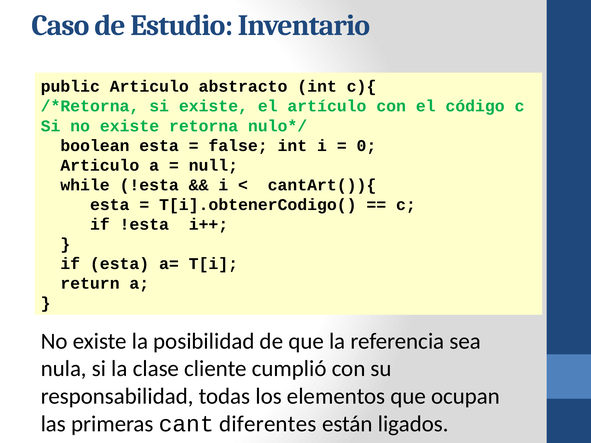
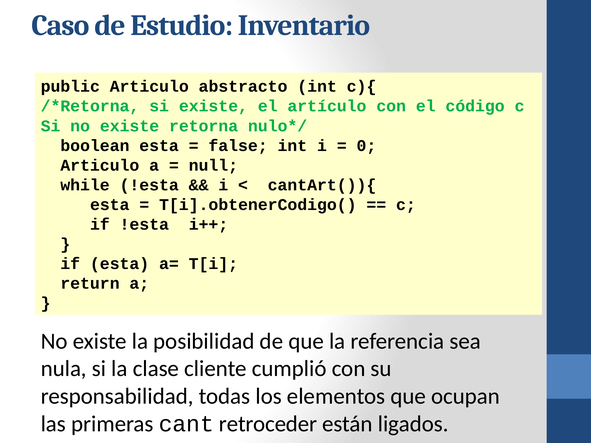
diferentes: diferentes -> retroceder
